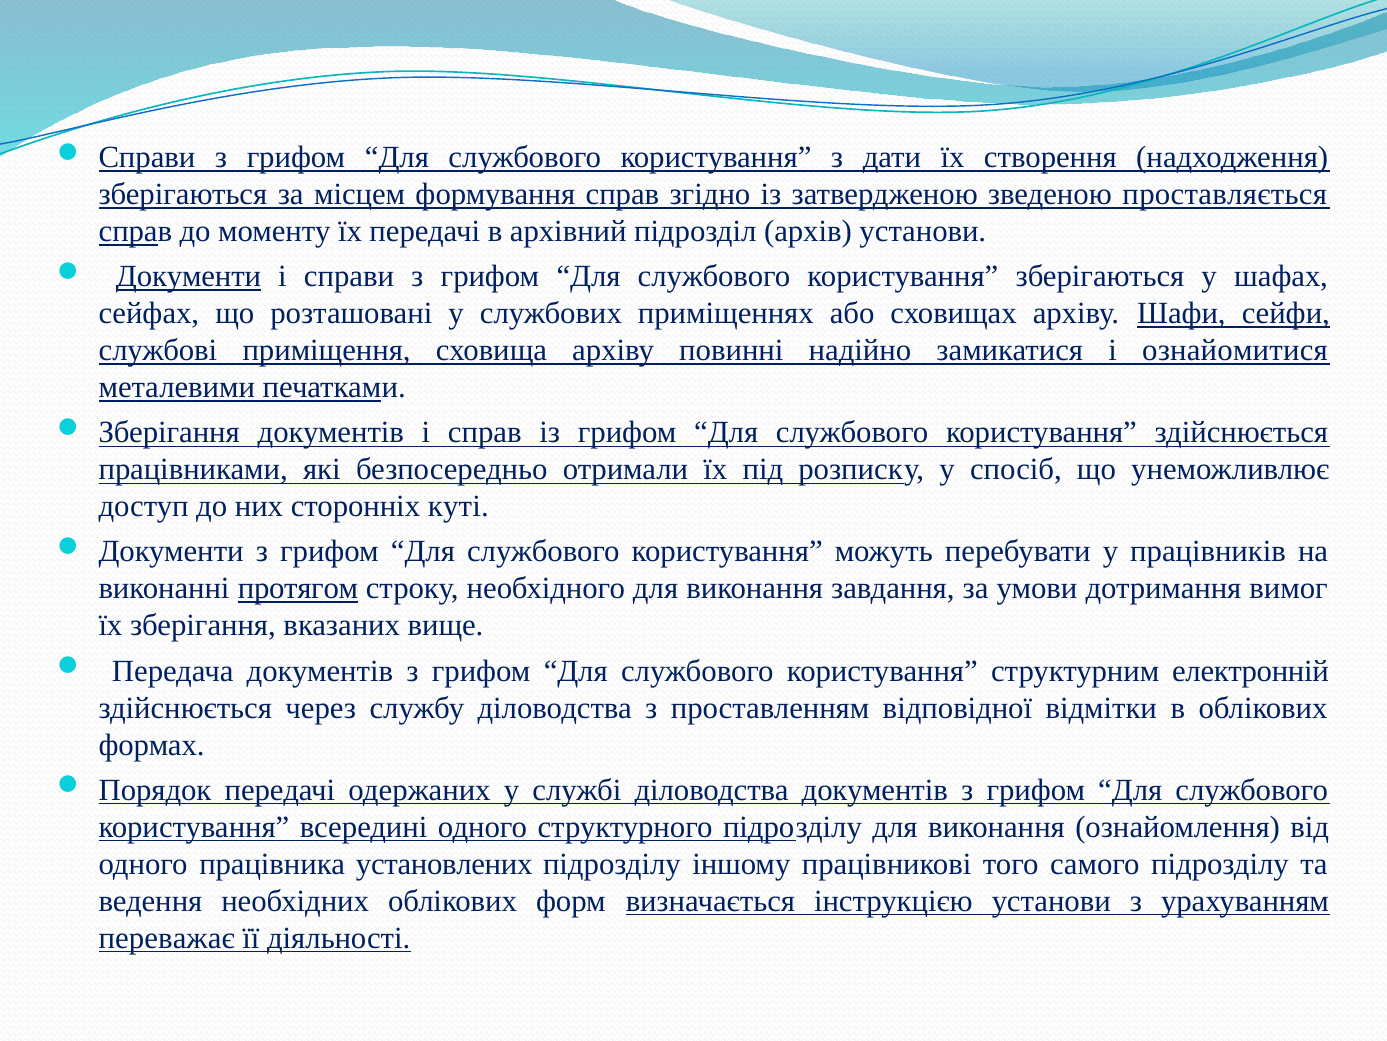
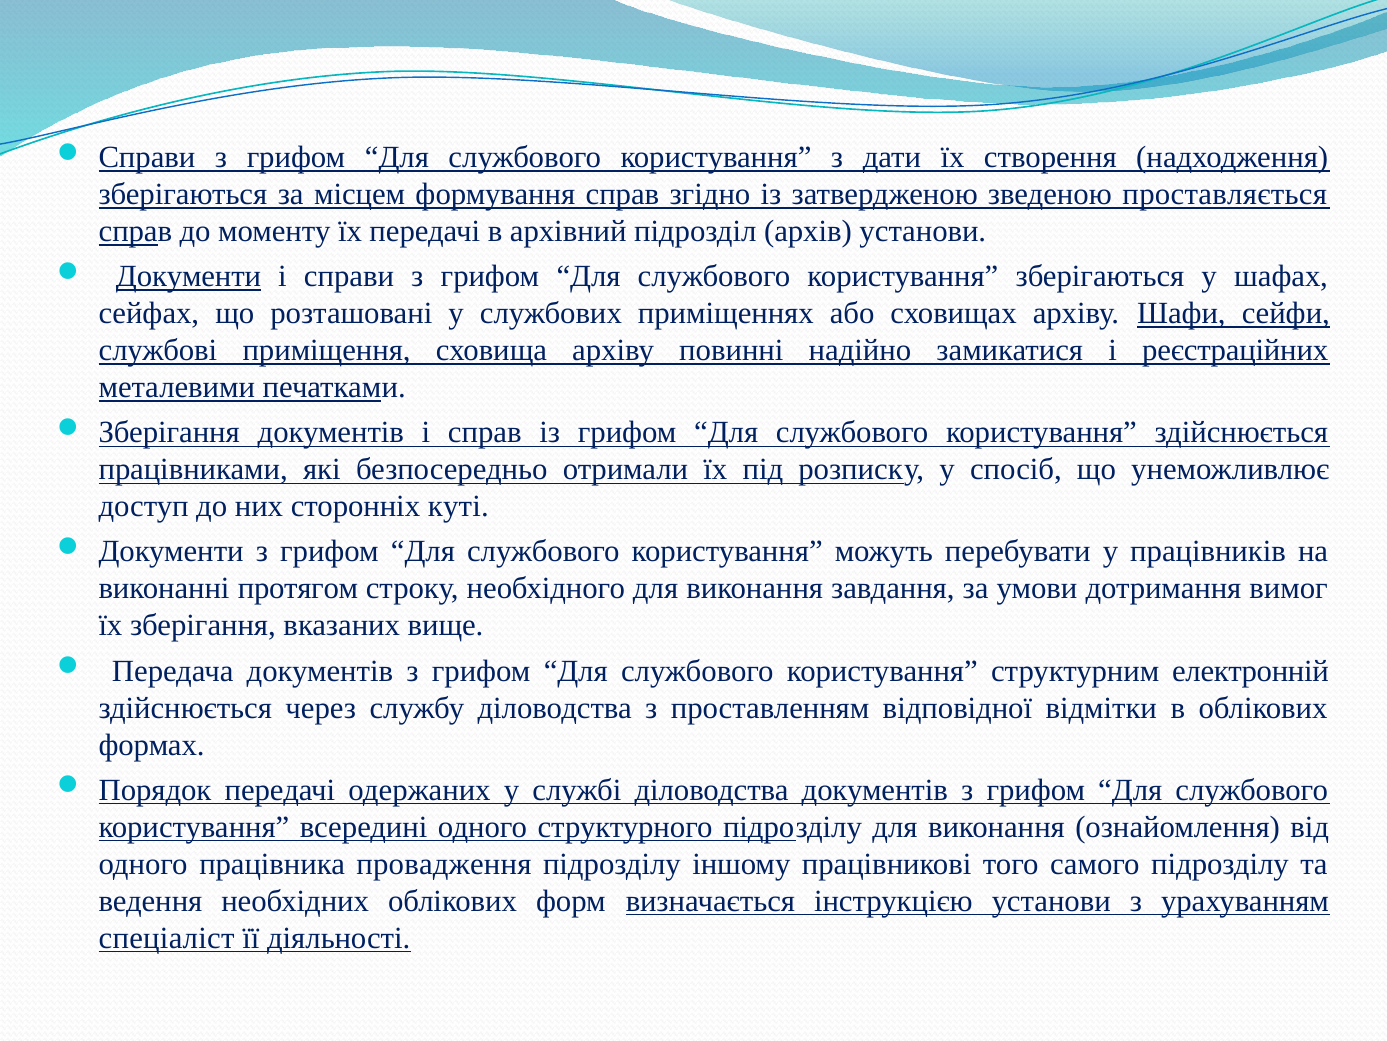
ознайомитися: ознайомитися -> реєстраційних
протягом underline: present -> none
установлених: установлених -> провадження
переважає: переважає -> спеціаліст
